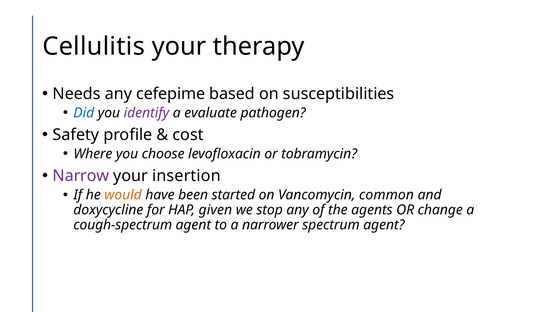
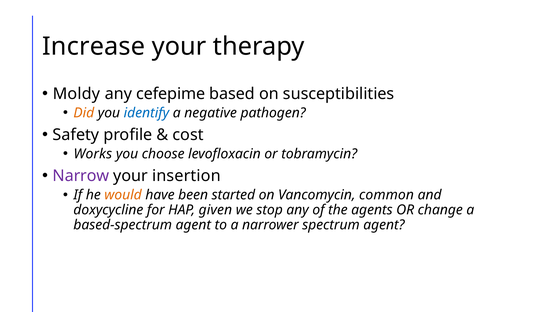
Cellulitis: Cellulitis -> Increase
Needs: Needs -> Moldy
Did colour: blue -> orange
identify colour: purple -> blue
evaluate: evaluate -> negative
Where: Where -> Works
cough-spectrum: cough-spectrum -> based-spectrum
